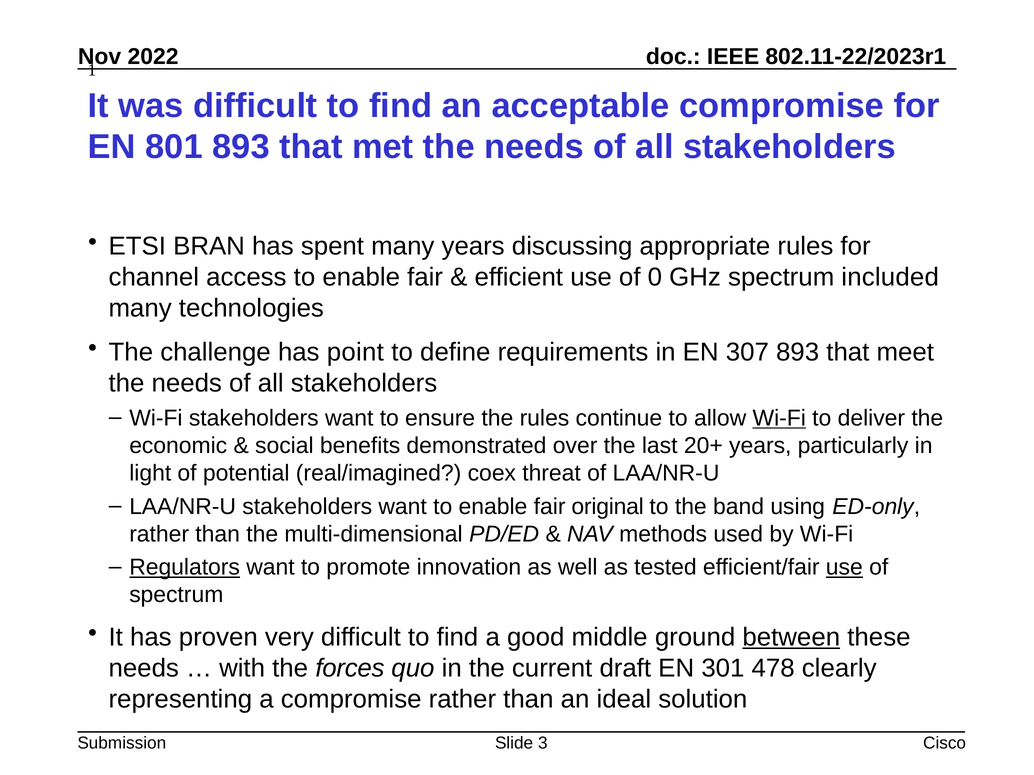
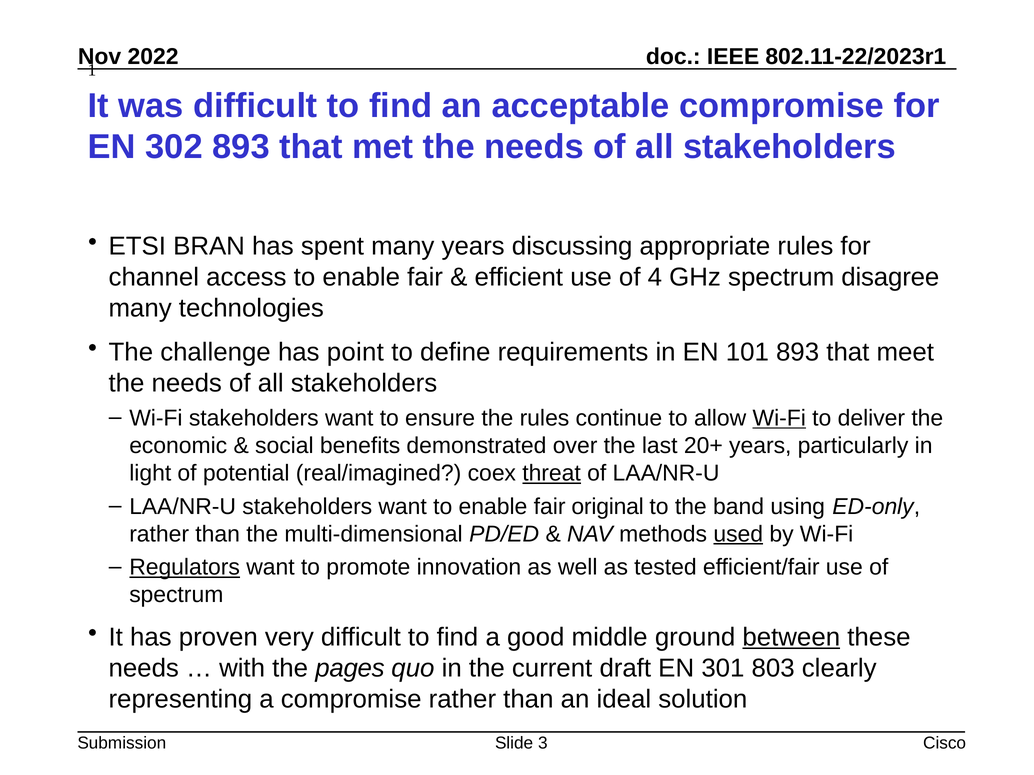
801: 801 -> 302
0: 0 -> 4
included: included -> disagree
307: 307 -> 101
threat underline: none -> present
used underline: none -> present
use at (844, 568) underline: present -> none
forces: forces -> pages
478: 478 -> 803
